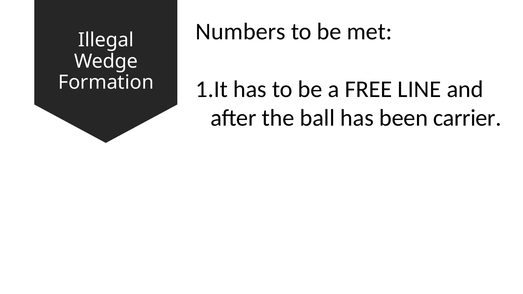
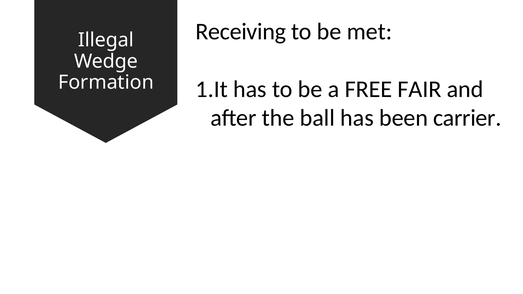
Numbers: Numbers -> Receiving
LINE: LINE -> FAIR
